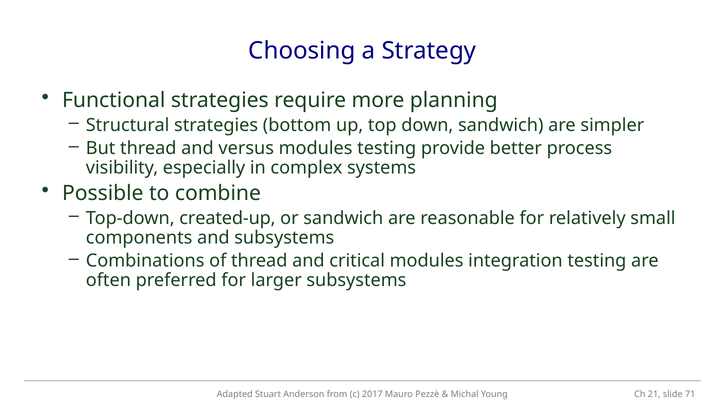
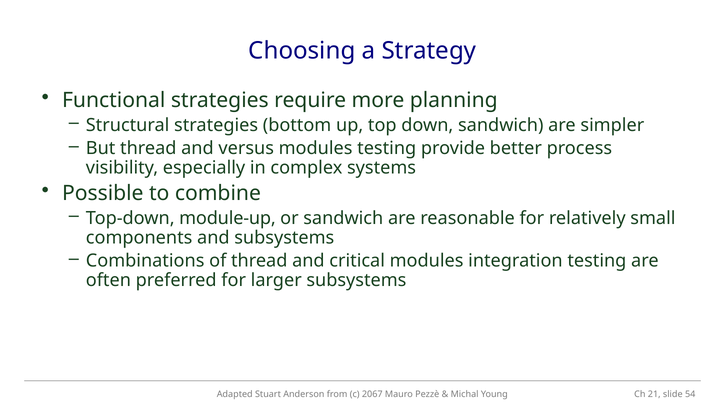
created-up: created-up -> module-up
2017: 2017 -> 2067
71: 71 -> 54
